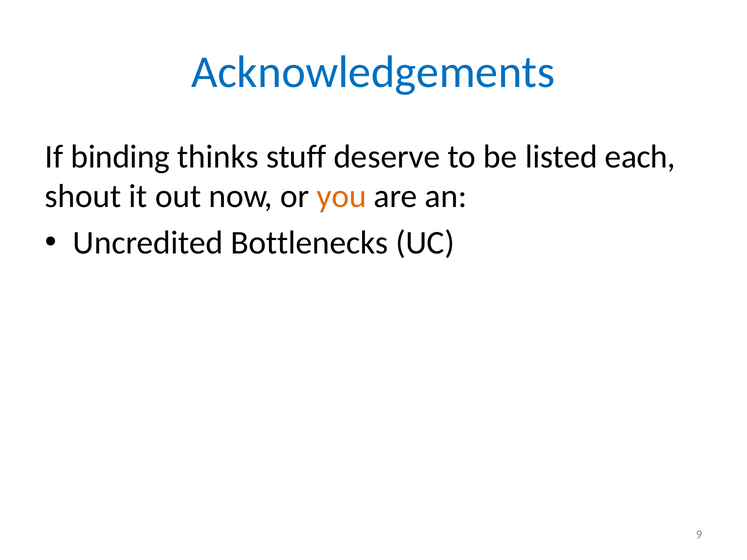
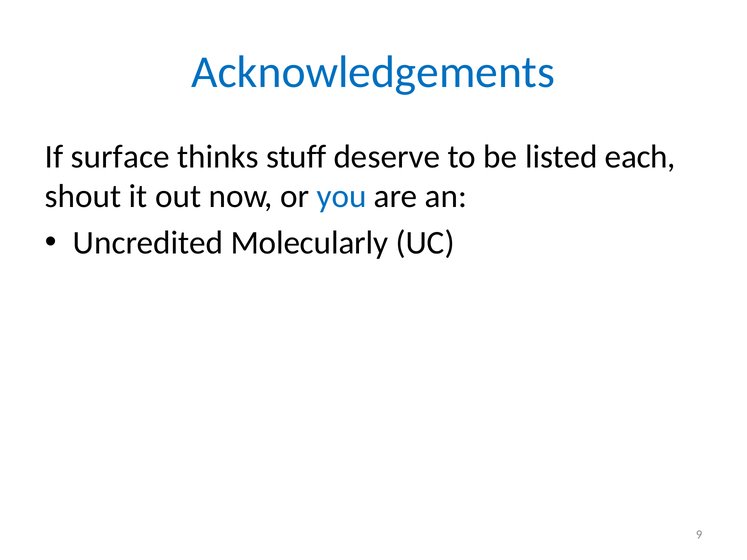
binding: binding -> surface
you colour: orange -> blue
Bottlenecks: Bottlenecks -> Molecularly
